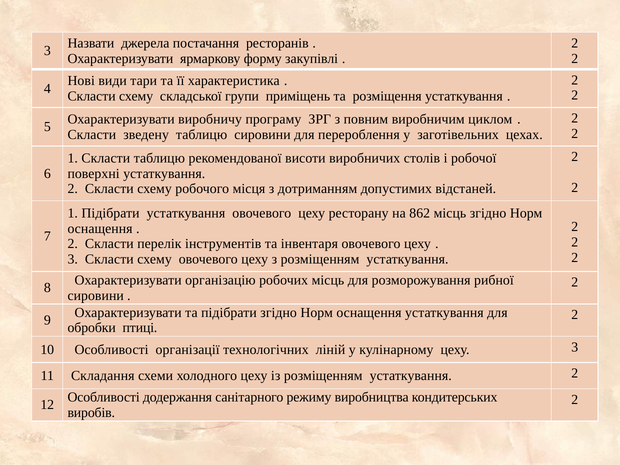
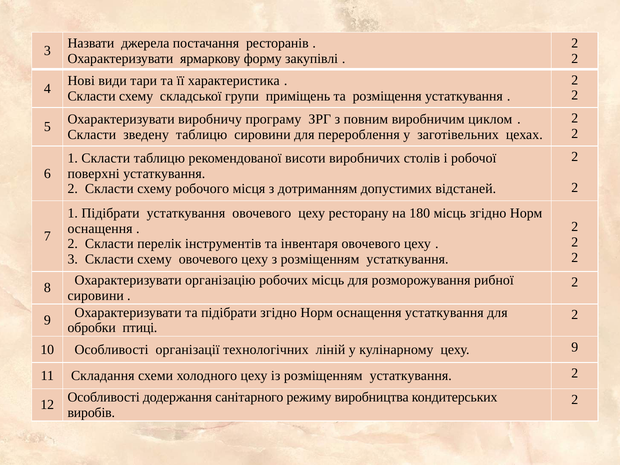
862: 862 -> 180
цеху 3: 3 -> 9
